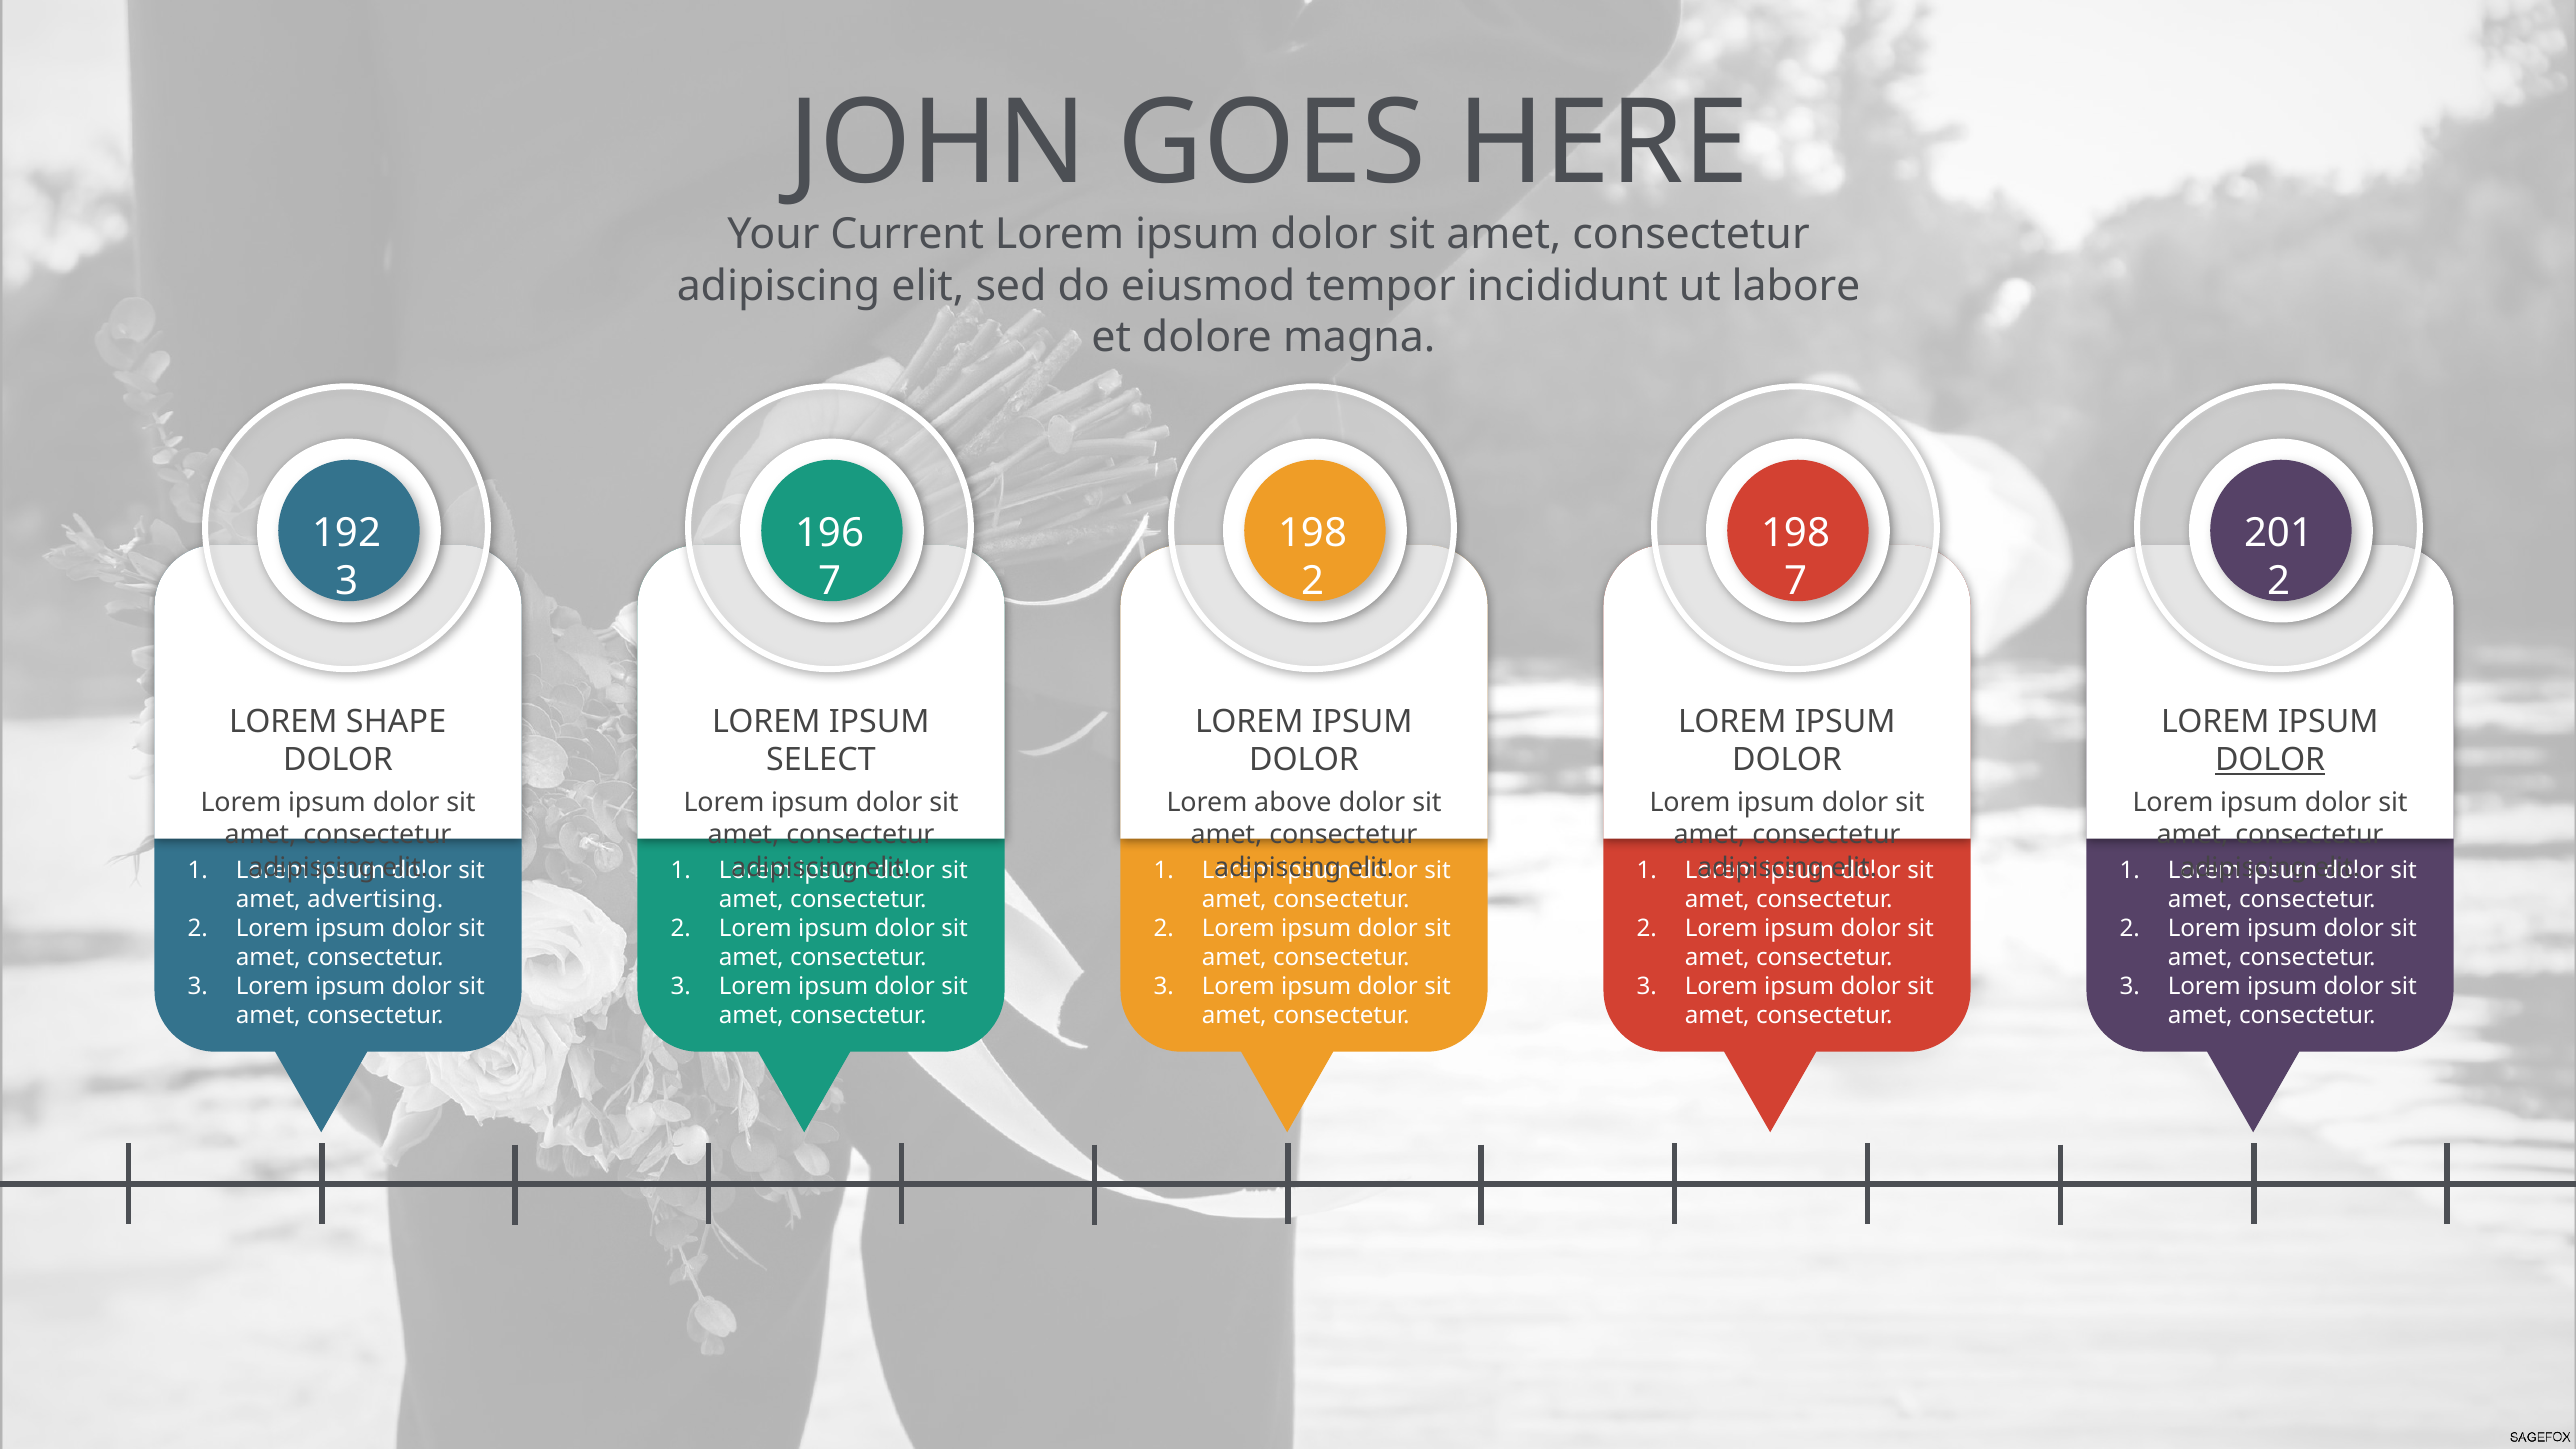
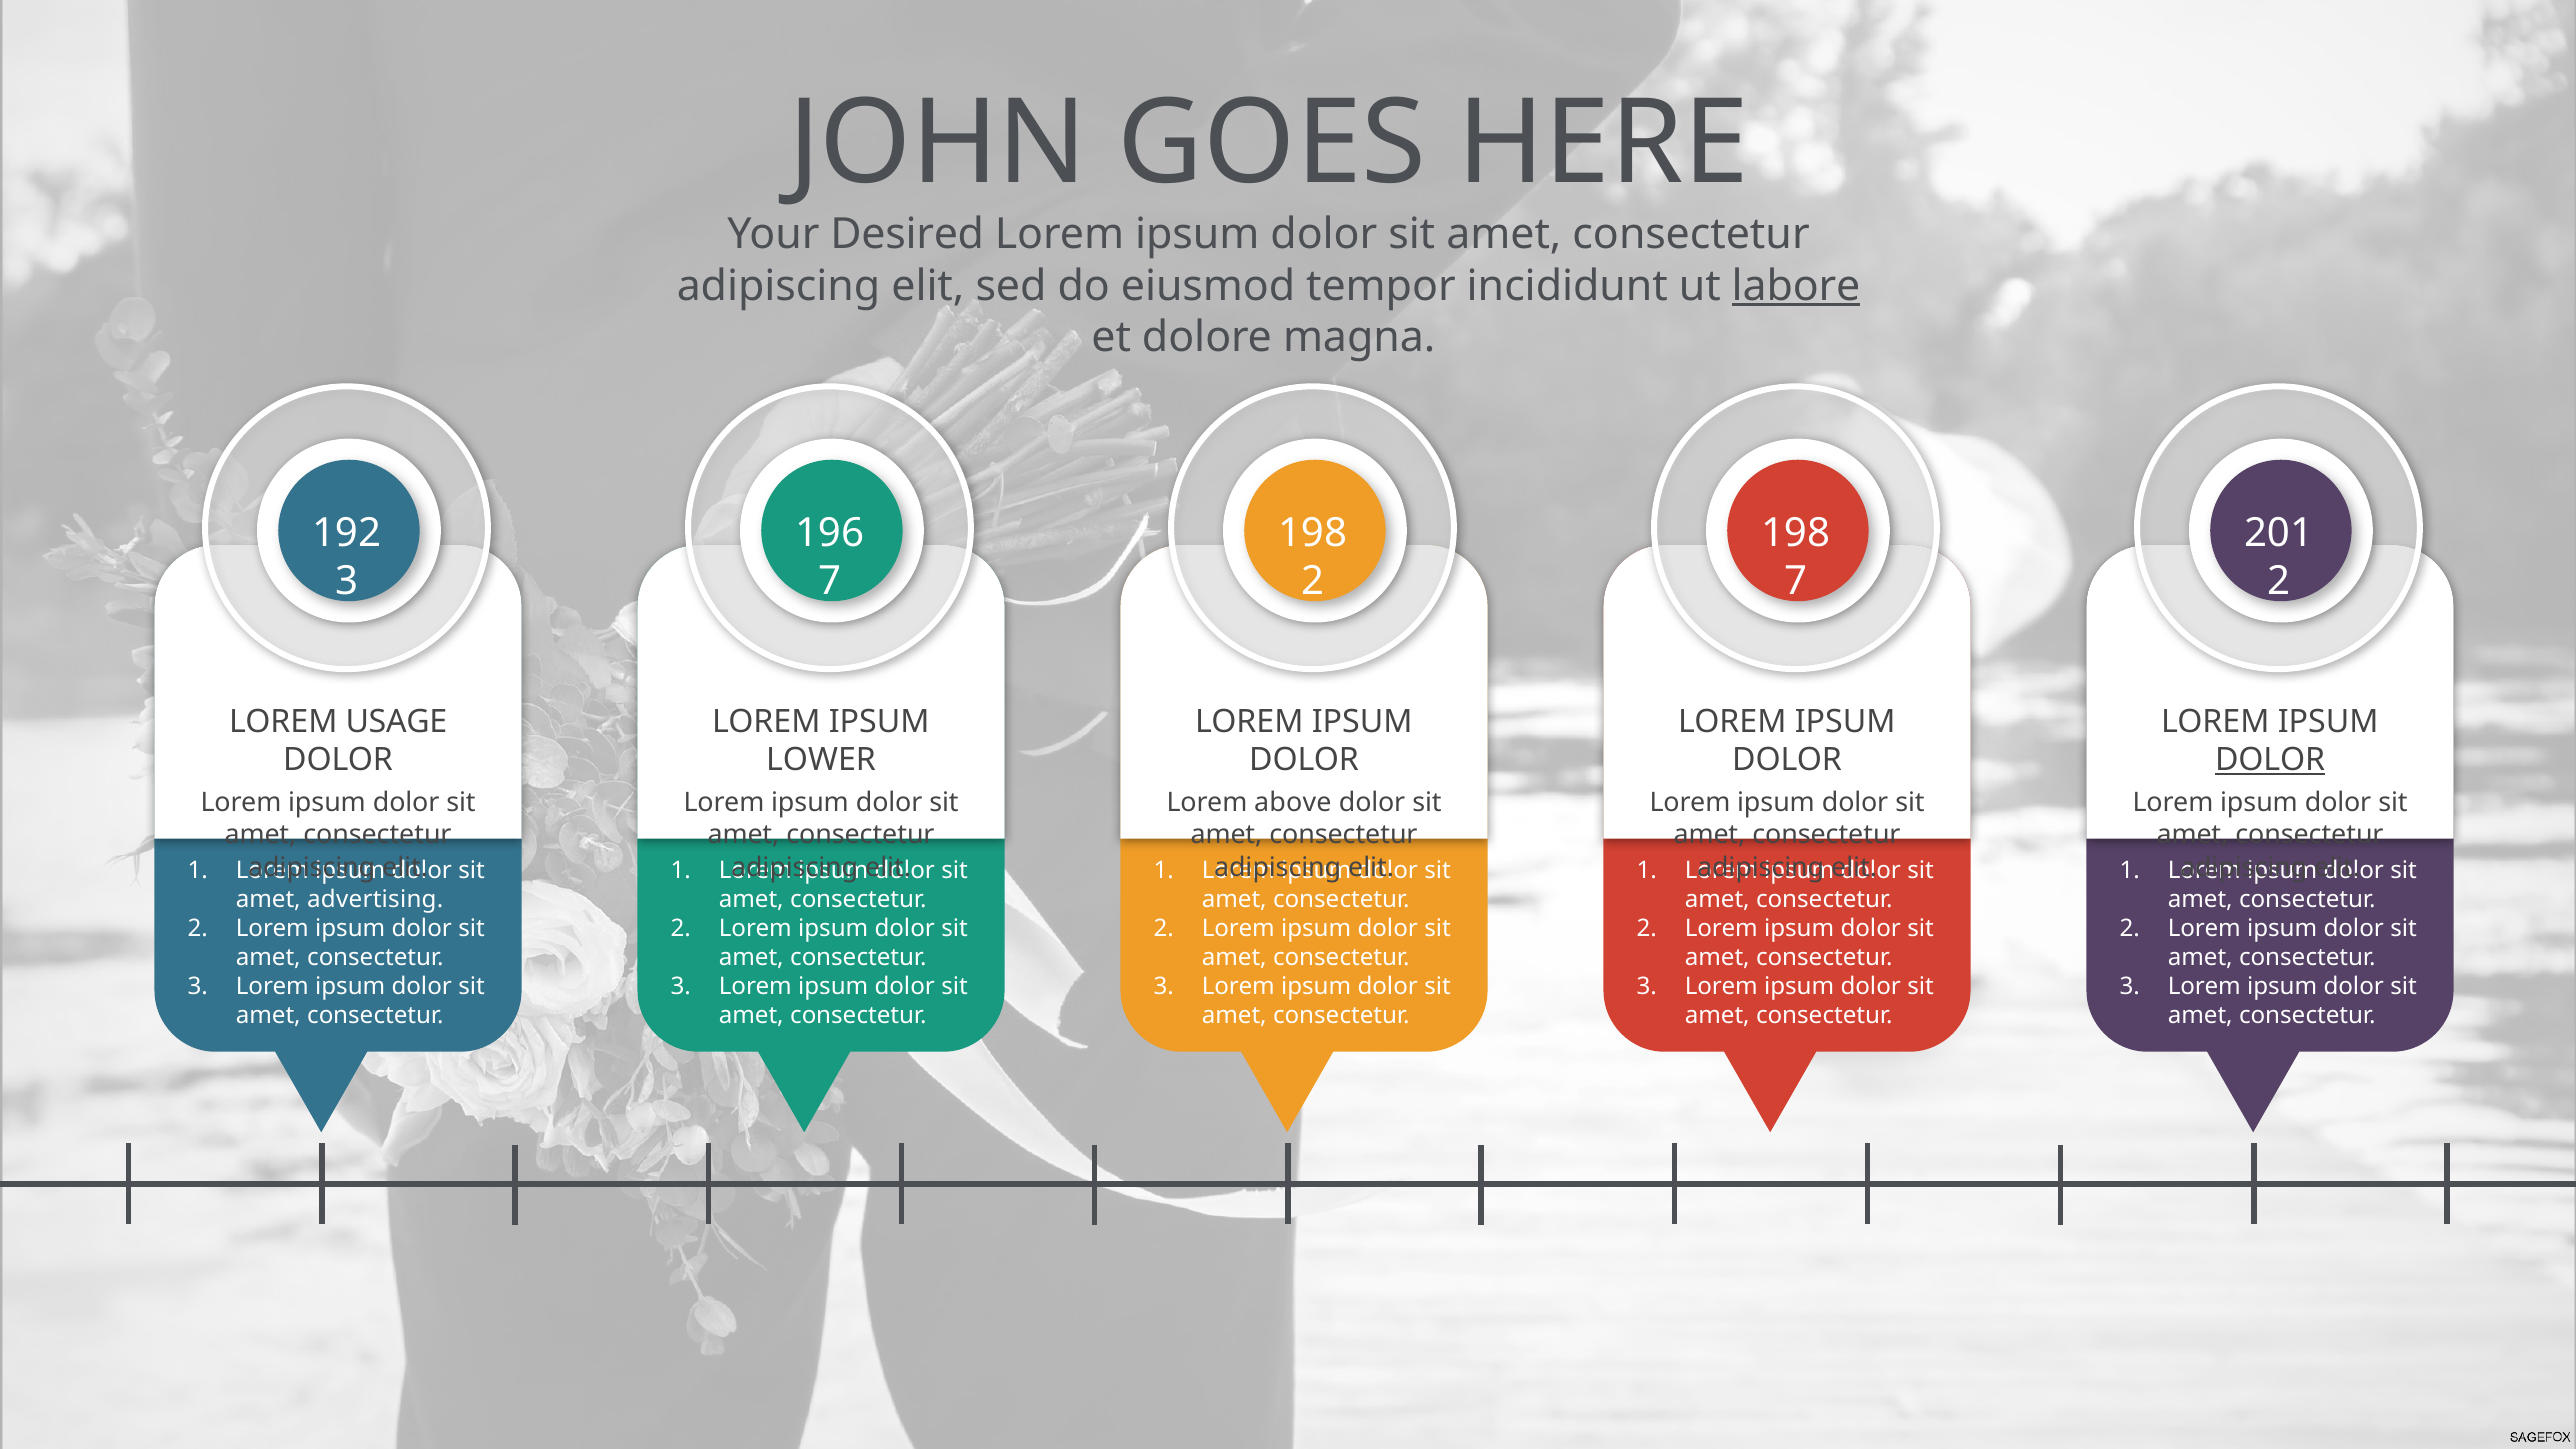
Current: Current -> Desired
labore underline: none -> present
SHAPE: SHAPE -> USAGE
SELECT: SELECT -> LOWER
